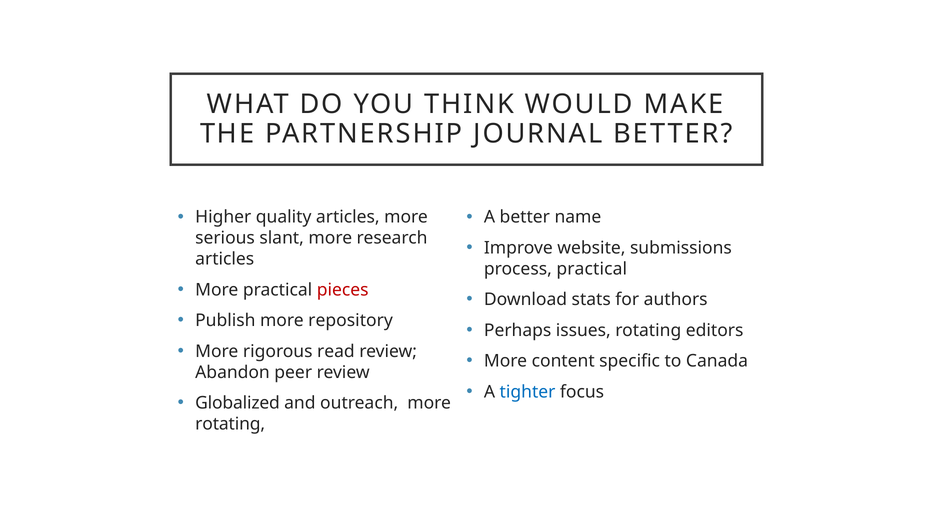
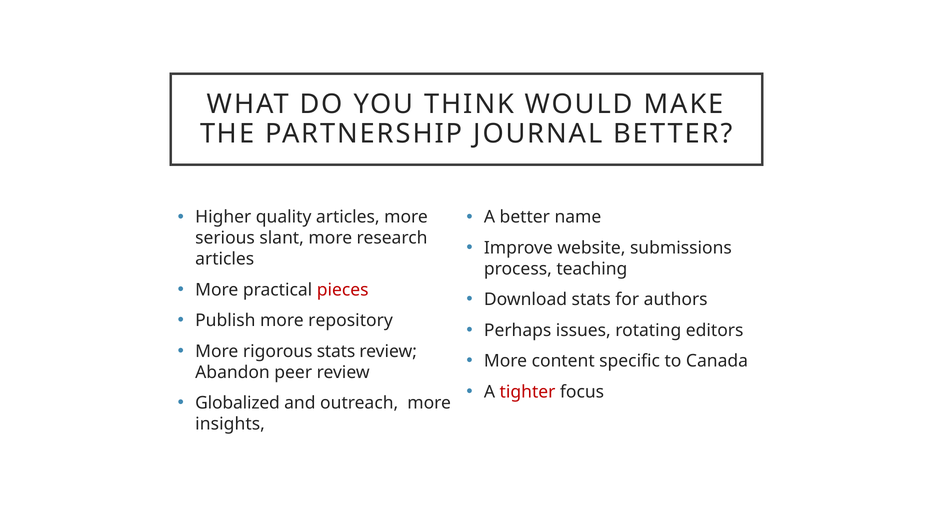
process practical: practical -> teaching
rigorous read: read -> stats
tighter colour: blue -> red
rotating at (230, 424): rotating -> insights
